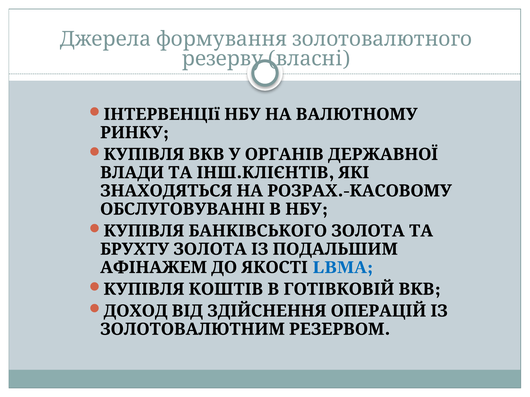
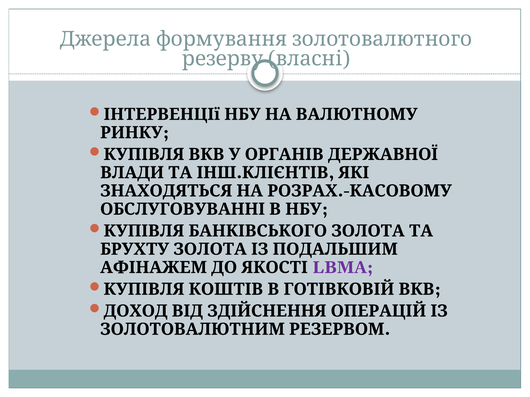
LBMA colour: blue -> purple
